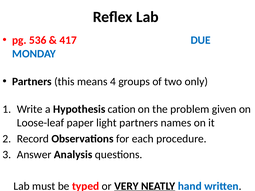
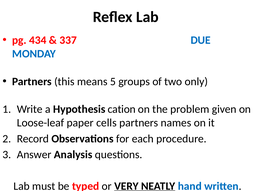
536: 536 -> 434
417: 417 -> 337
4: 4 -> 5
light: light -> cells
